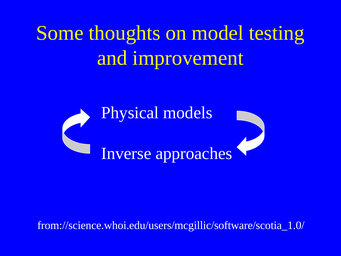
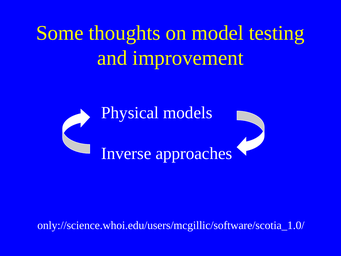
from://science.whoi.edu/users/mcgillic/software/scotia_1.0/: from://science.whoi.edu/users/mcgillic/software/scotia_1.0/ -> only://science.whoi.edu/users/mcgillic/software/scotia_1.0/
